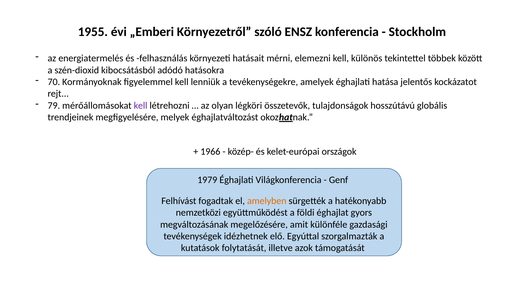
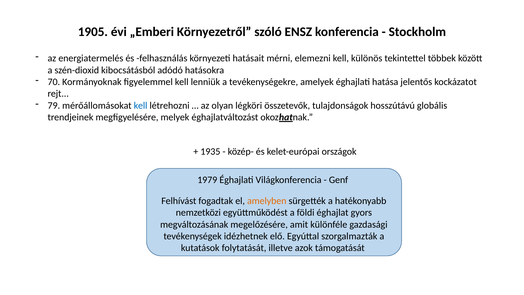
1955: 1955 -> 1905
kell at (141, 105) colour: purple -> blue
1966: 1966 -> 1935
